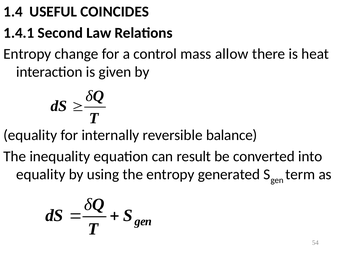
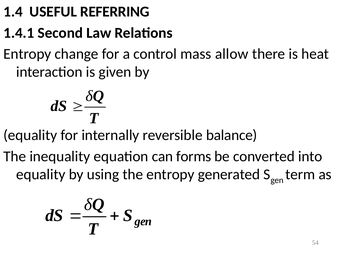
COINCIDES: COINCIDES -> REFERRING
result: result -> forms
